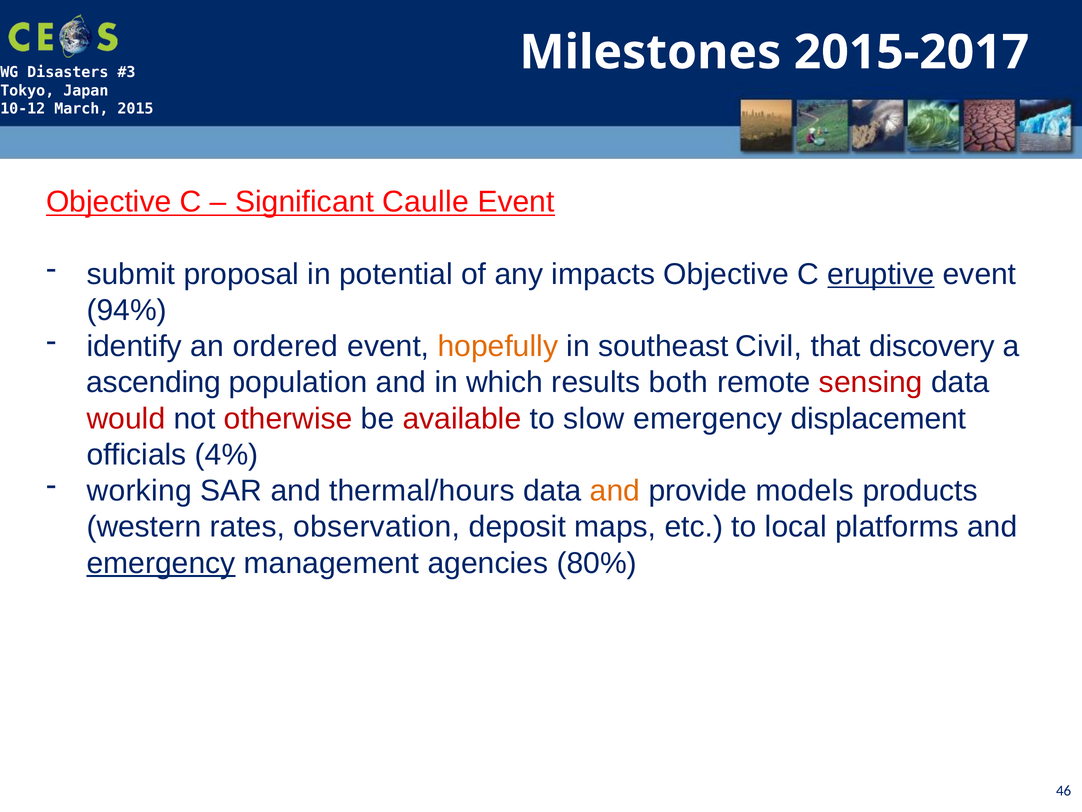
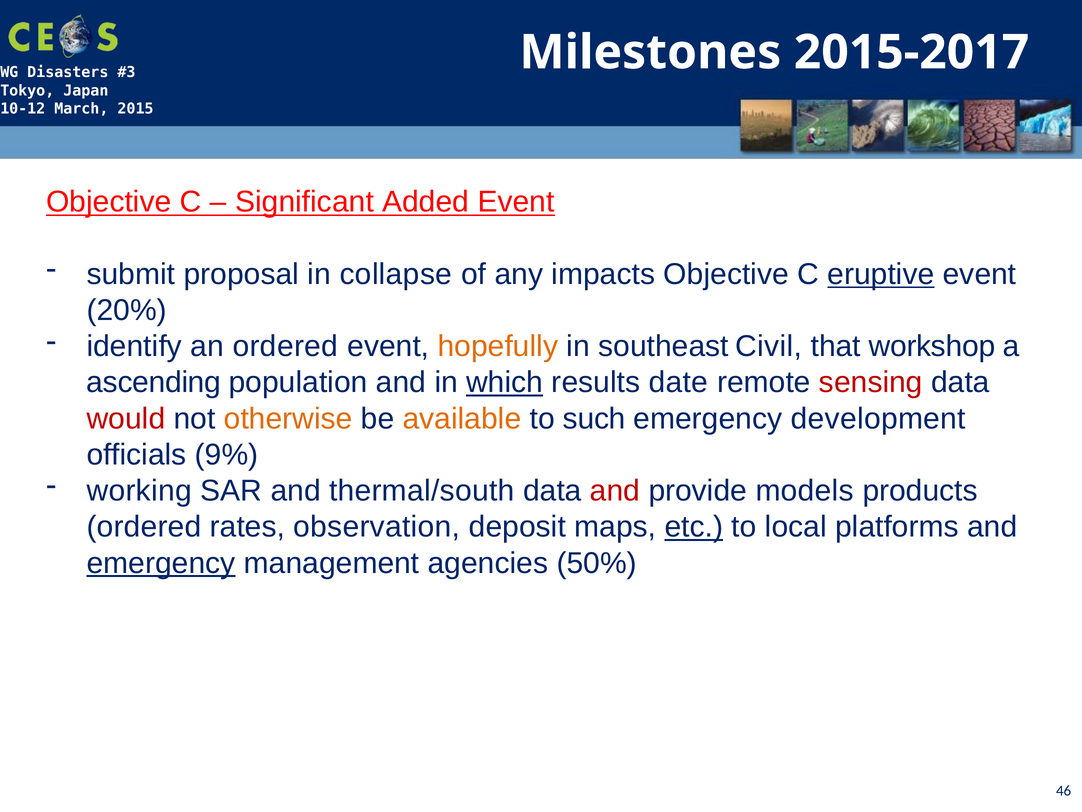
Caulle: Caulle -> Added
potential: potential -> collapse
94%: 94% -> 20%
discovery: discovery -> workshop
which underline: none -> present
both: both -> date
otherwise colour: red -> orange
available colour: red -> orange
slow: slow -> such
displacement: displacement -> development
4%: 4% -> 9%
thermal/hours: thermal/hours -> thermal/south
and at (615, 491) colour: orange -> red
western at (144, 527): western -> ordered
etc underline: none -> present
80%: 80% -> 50%
